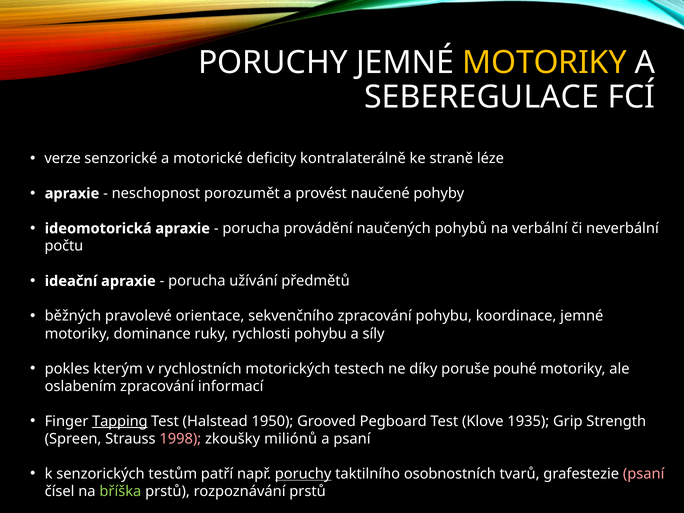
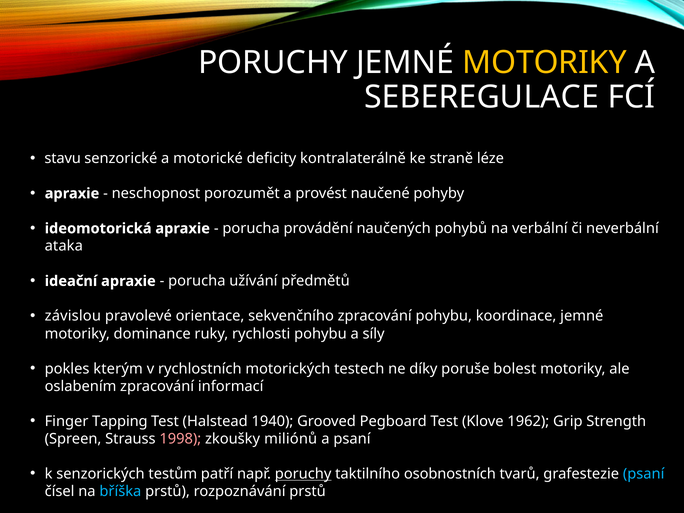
verze: verze -> stavu
počtu: počtu -> ataka
běžných: běžných -> závislou
pouhé: pouhé -> bolest
Tapping underline: present -> none
1950: 1950 -> 1940
1935: 1935 -> 1962
psaní at (644, 474) colour: pink -> light blue
bříška colour: light green -> light blue
